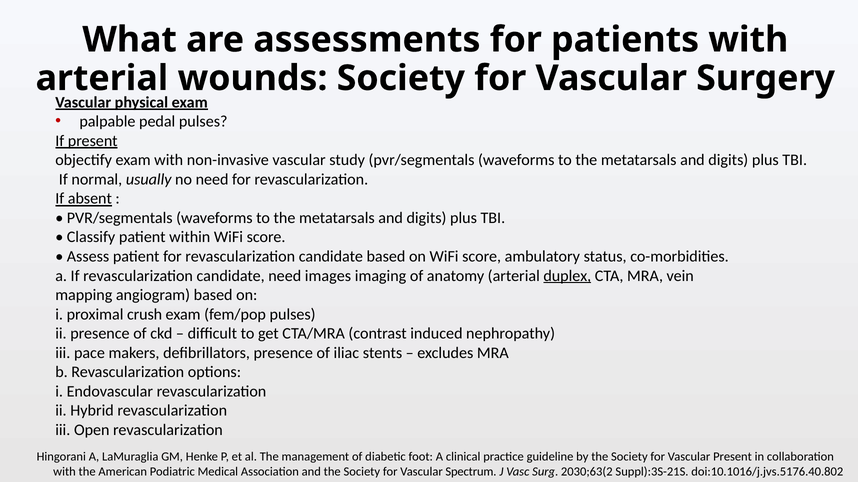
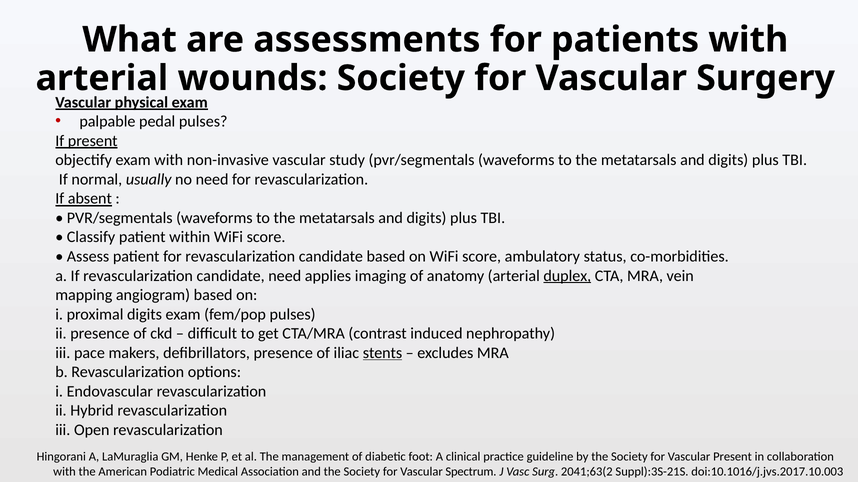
images: images -> applies
proximal crush: crush -> digits
stents underline: none -> present
2030;63(2: 2030;63(2 -> 2041;63(2
doi:10.1016/j.jvs.5176.40.802: doi:10.1016/j.jvs.5176.40.802 -> doi:10.1016/j.jvs.2017.10.003
